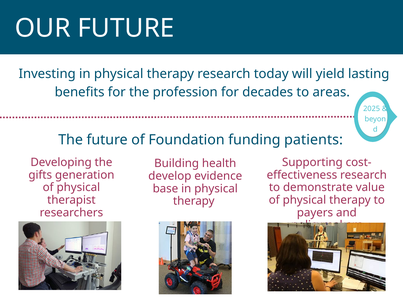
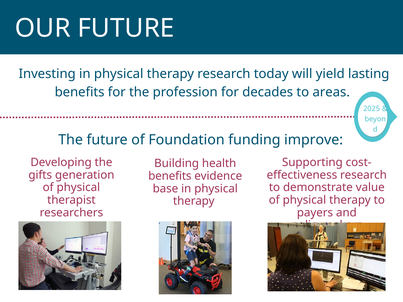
patients: patients -> improve
develop at (170, 176): develop -> benefits
